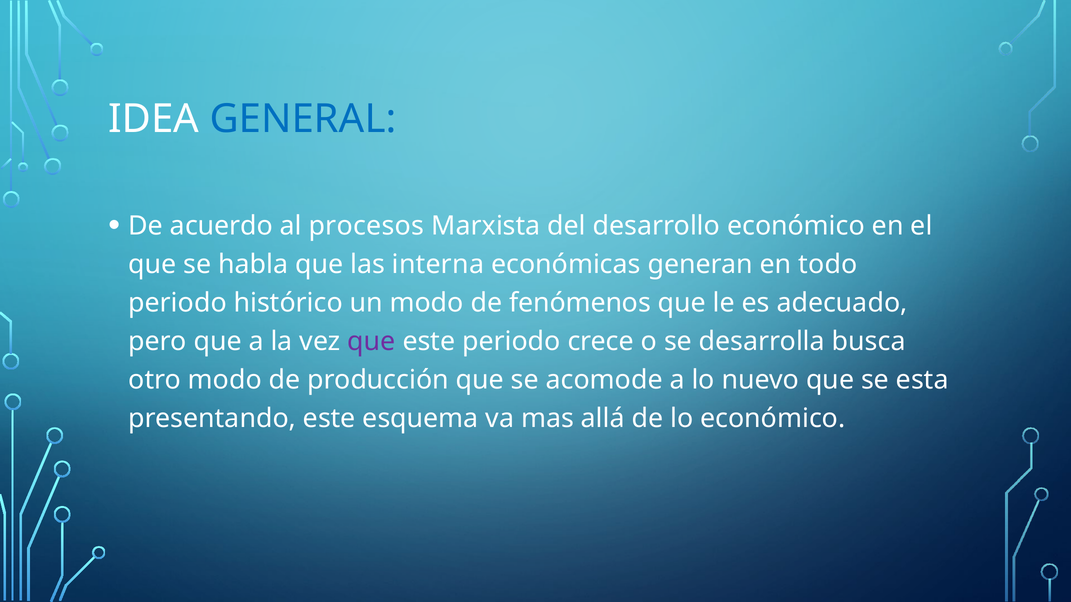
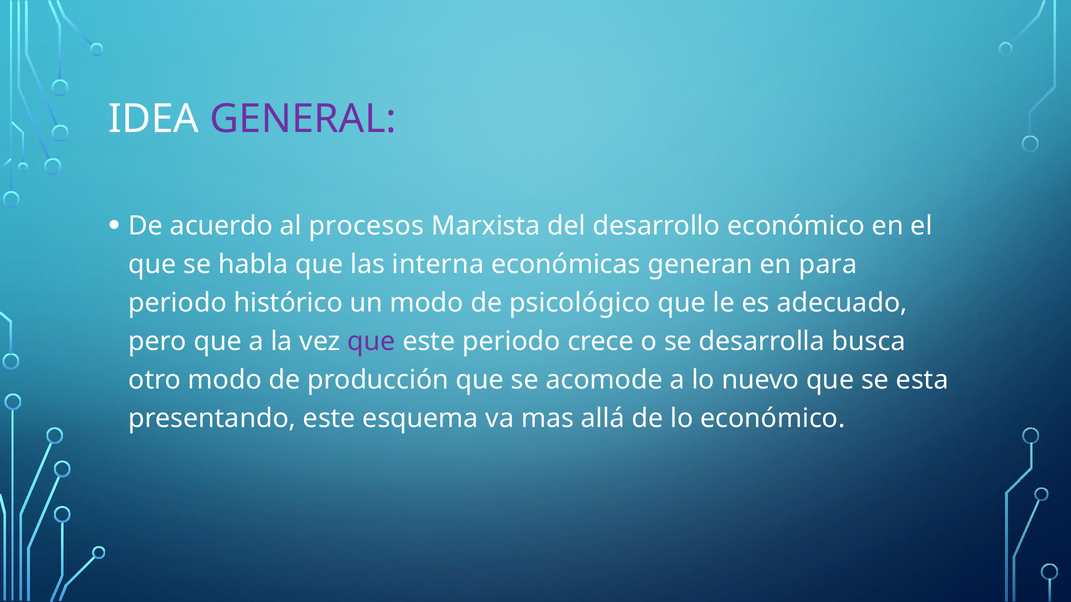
GENERAL colour: blue -> purple
todo: todo -> para
fenómenos: fenómenos -> psicológico
